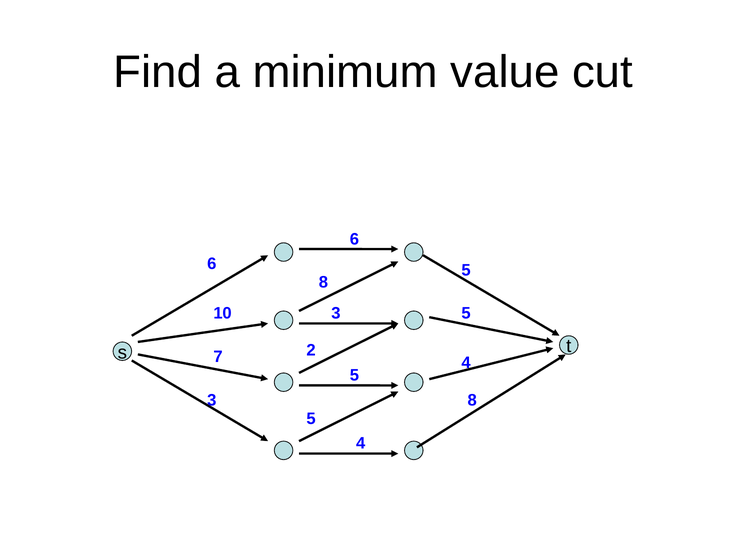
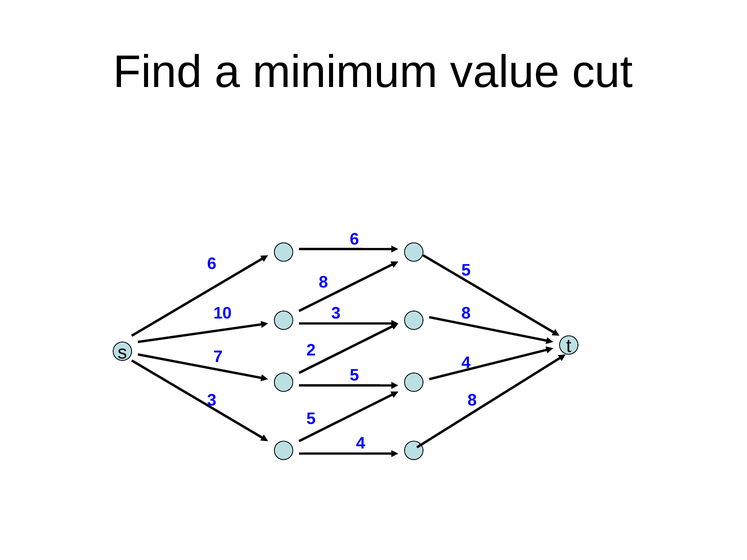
5 at (466, 313): 5 -> 8
